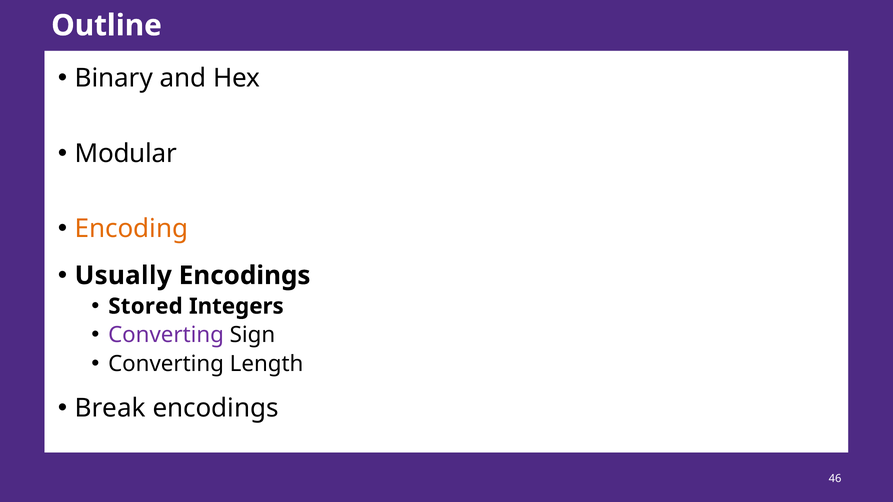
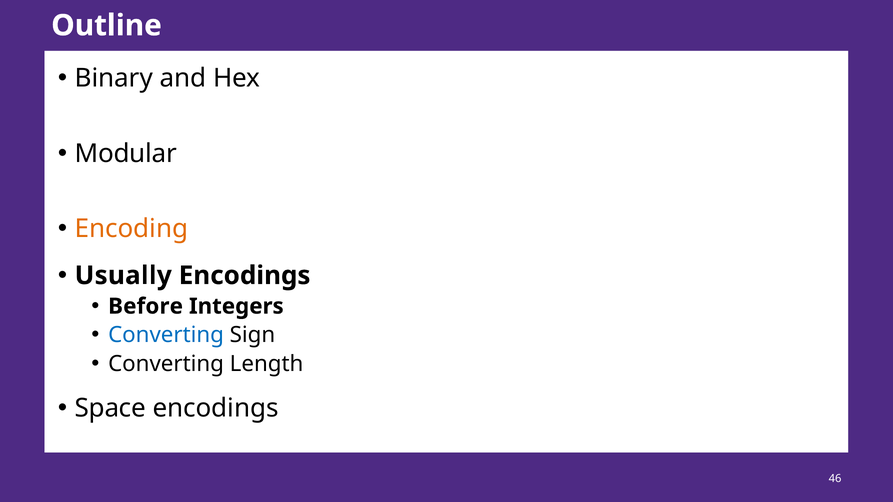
Stored: Stored -> Before
Converting at (166, 335) colour: purple -> blue
Break: Break -> Space
